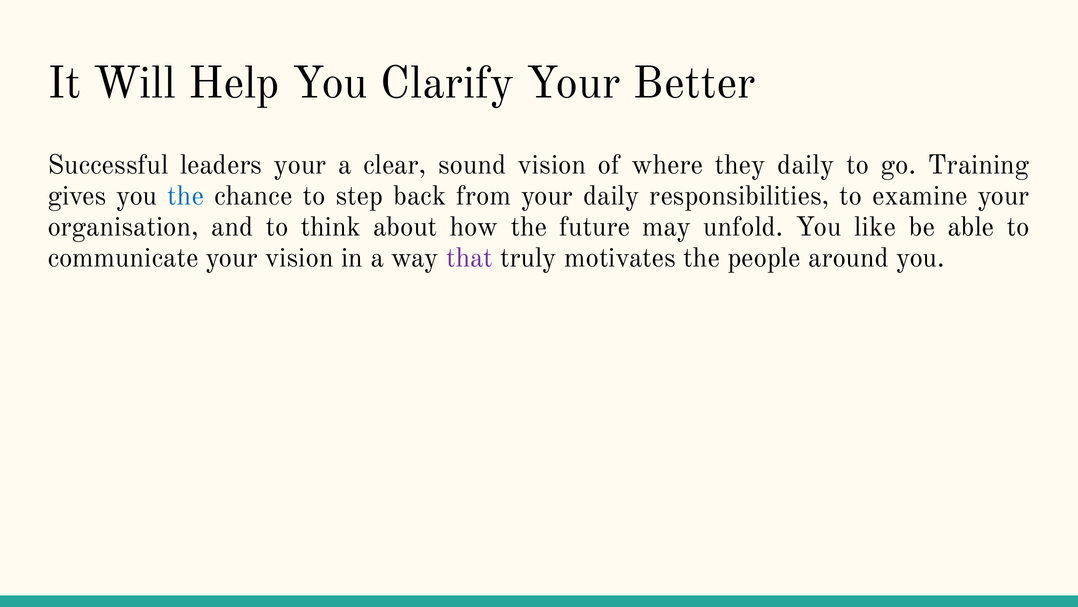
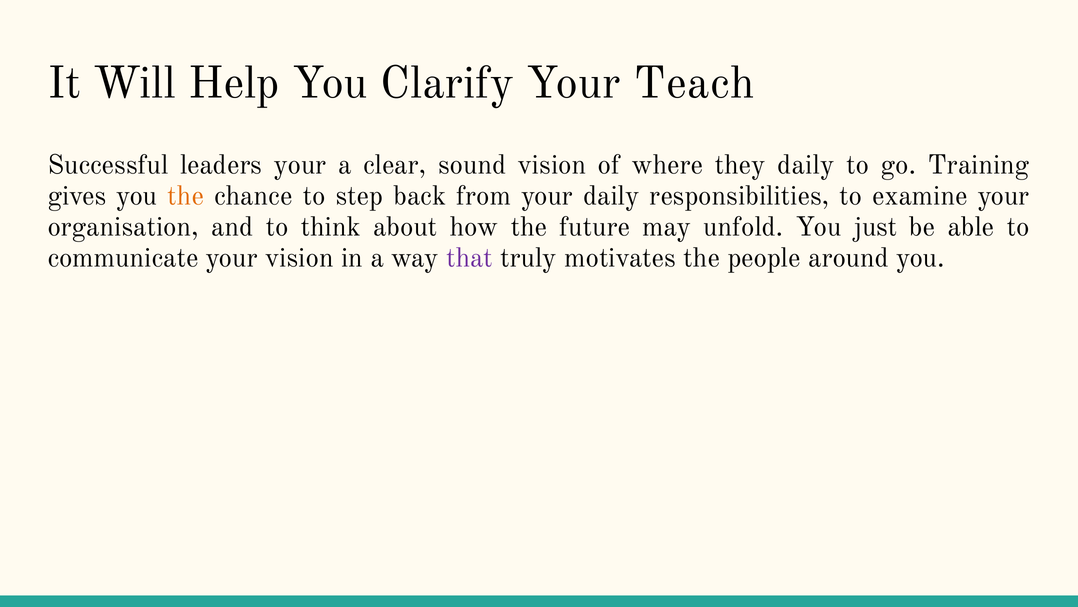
Better: Better -> Teach
the at (186, 196) colour: blue -> orange
like: like -> just
